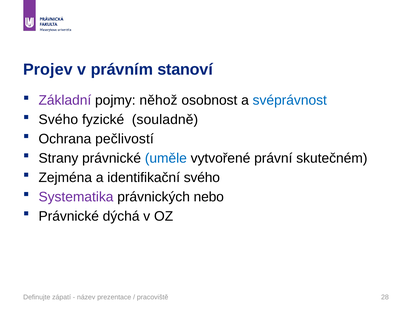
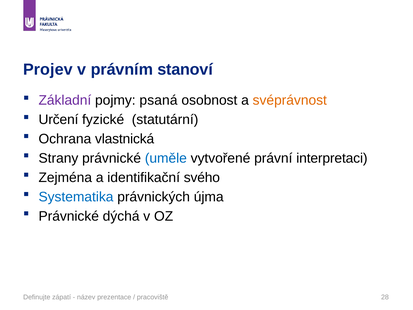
něhož: něhož -> psaná
svéprávnost colour: blue -> orange
Svého at (58, 120): Svého -> Určení
souladně: souladně -> statutární
pečlivostí: pečlivostí -> vlastnická
skutečném: skutečném -> interpretaci
Systematika colour: purple -> blue
nebo: nebo -> újma
